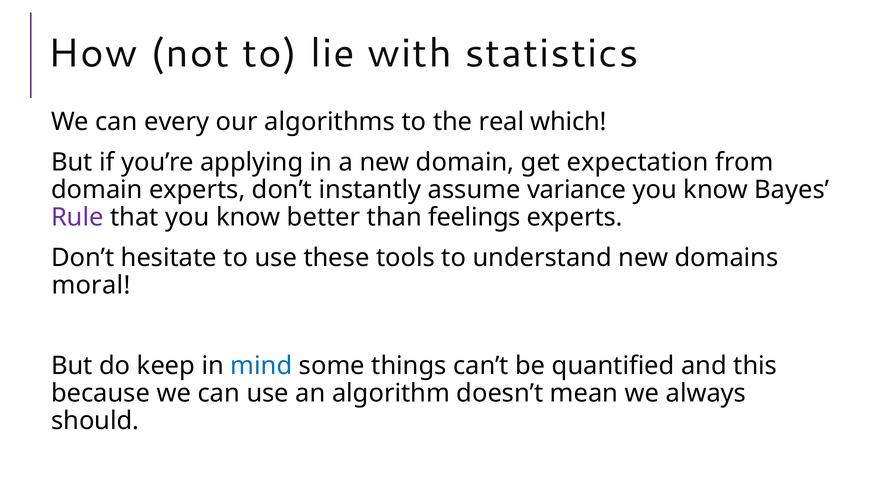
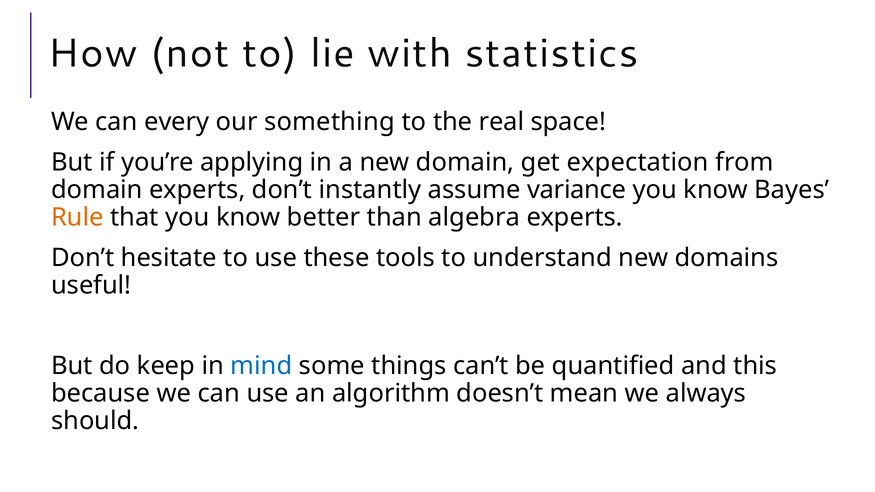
algorithms: algorithms -> something
which: which -> space
Rule colour: purple -> orange
feelings: feelings -> algebra
moral: moral -> useful
